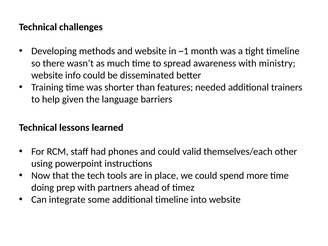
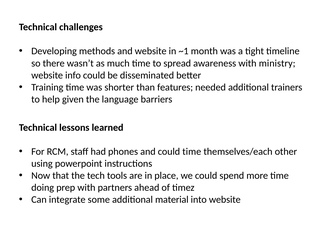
could valid: valid -> time
additional timeline: timeline -> material
